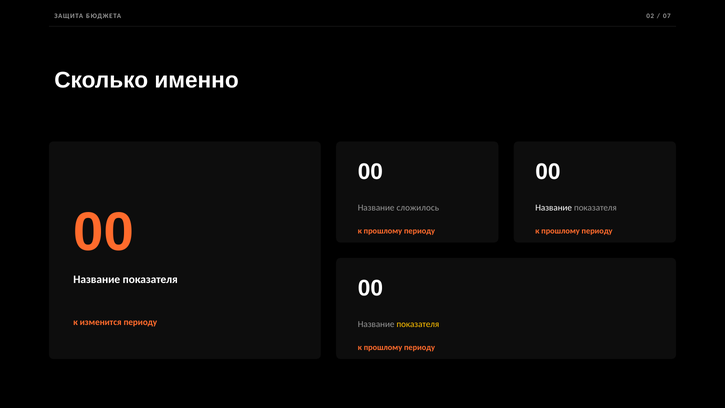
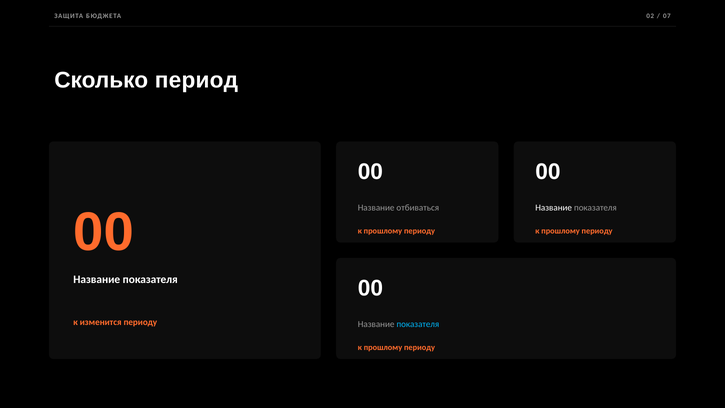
именно: именно -> период
сложилось: сложилось -> отбиваться
показателя at (418, 324) colour: yellow -> light blue
